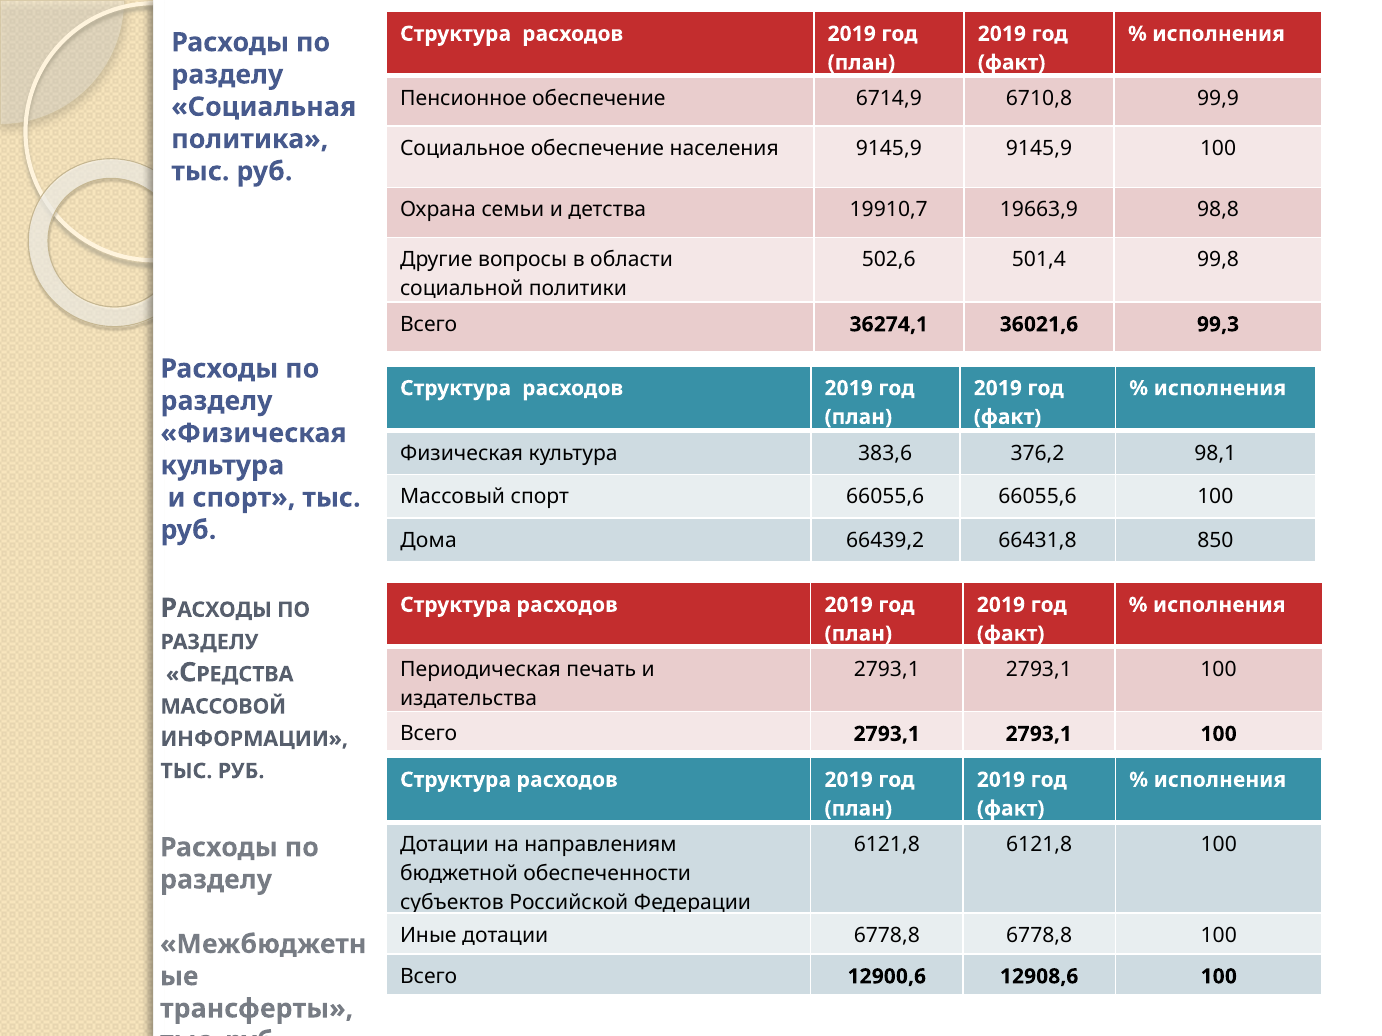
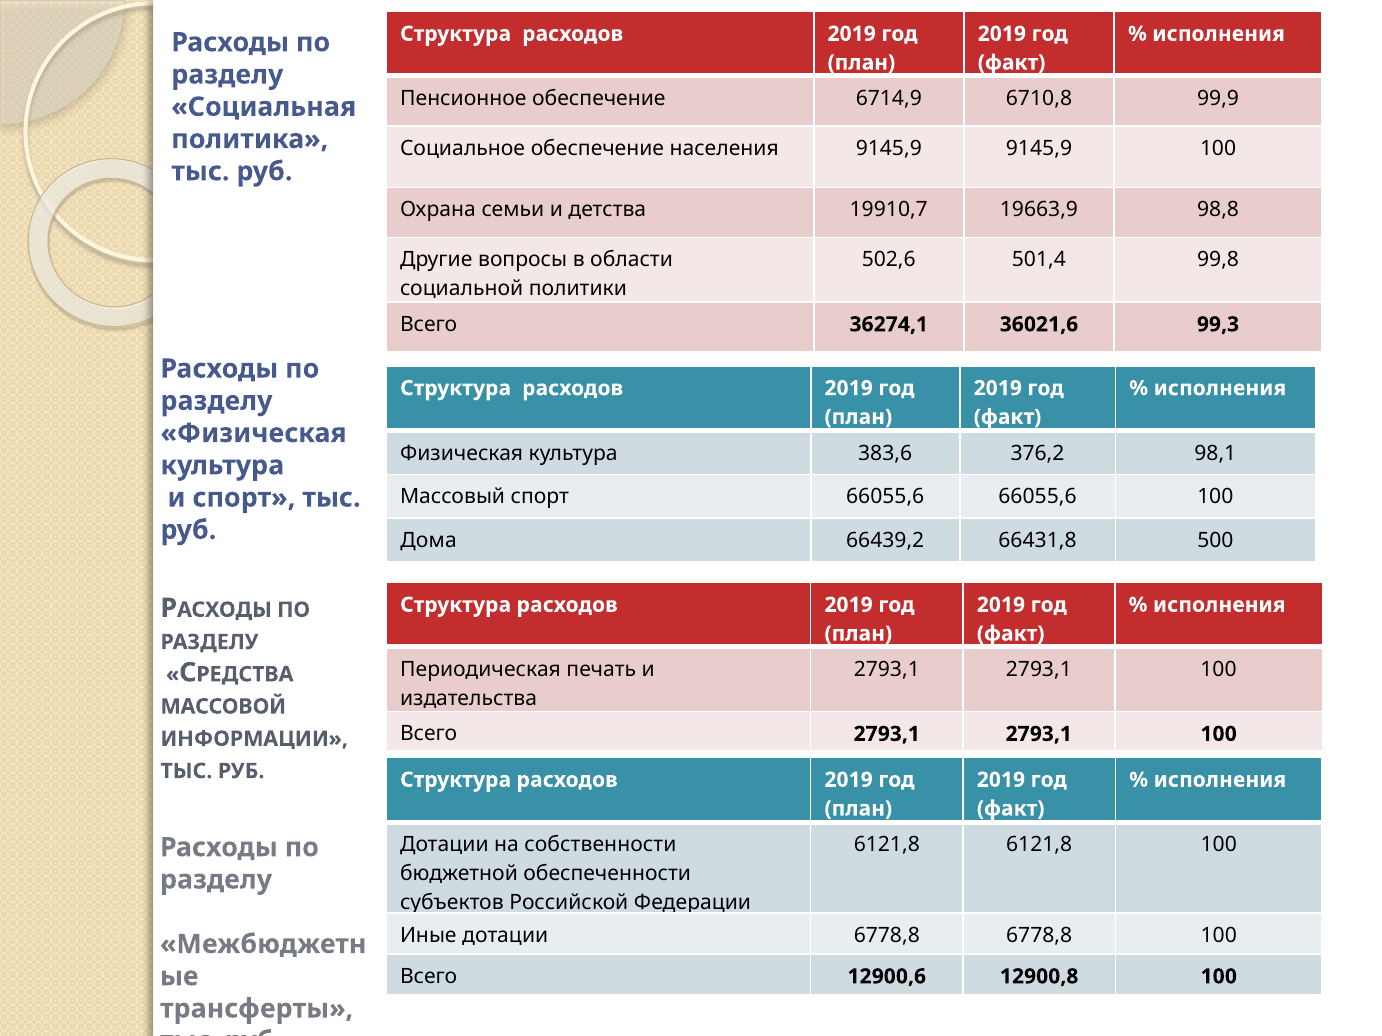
850: 850 -> 500
направлениям: направлениям -> собственности
12908,6: 12908,6 -> 12900,8
